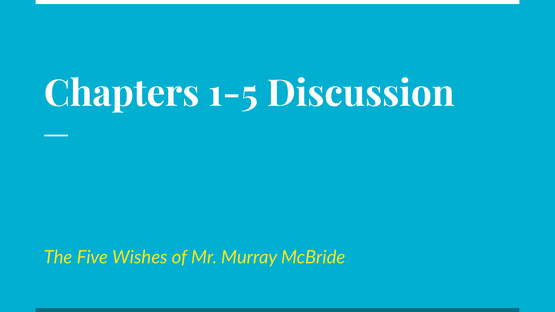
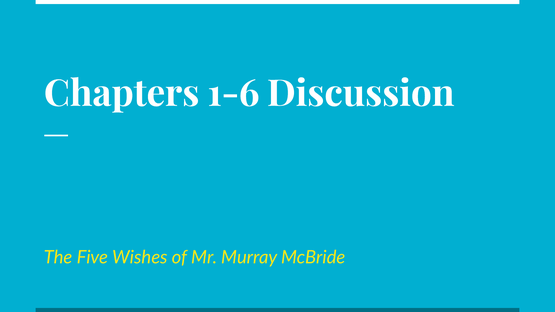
1-5: 1-5 -> 1-6
